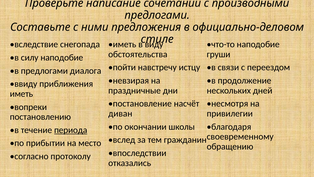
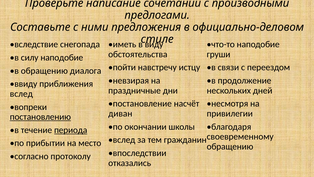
в предлогами: предлогами -> обращению
иметь at (21, 94): иметь -> вслед
постановлению underline: none -> present
